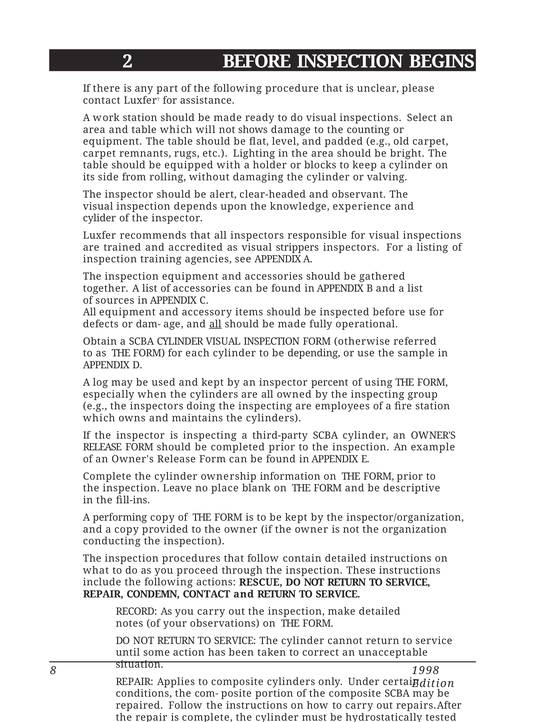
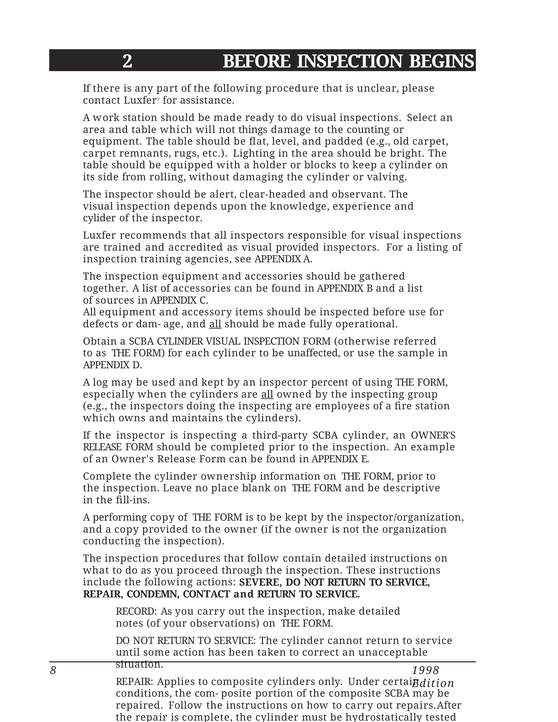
shows: shows -> things
visual strippers: strippers -> provided
depending: depending -> unaffected
all at (267, 394) underline: none -> present
RESCUE: RESCUE -> SEVERE
